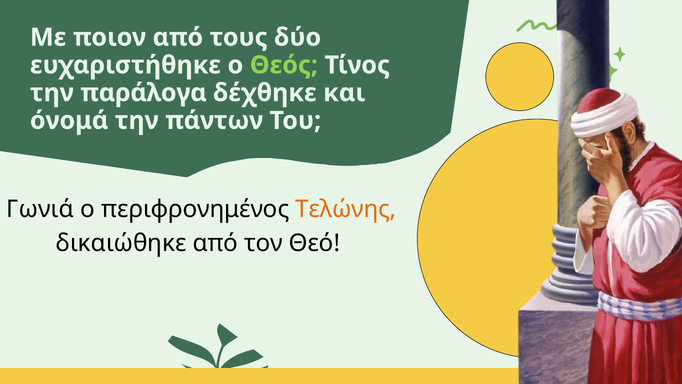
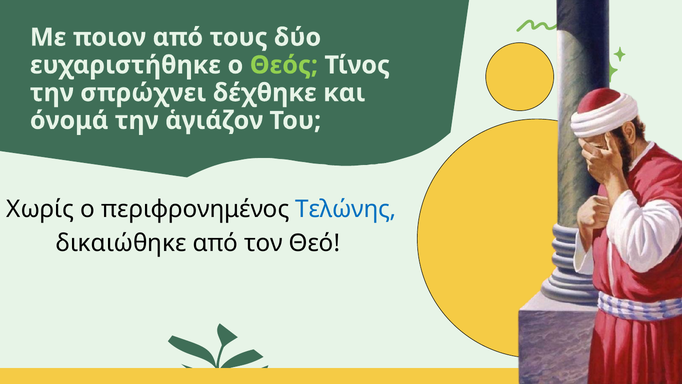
παράλογα: παράλογα -> σπρώχνει
πάντων: πάντων -> ἁγιάζον
Γωνιά: Γωνιά -> Χωρίς
Τελώνης colour: orange -> blue
